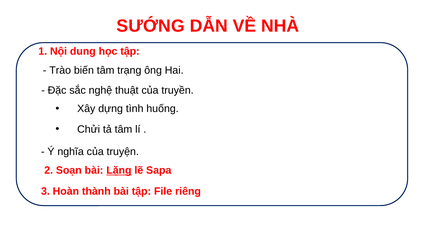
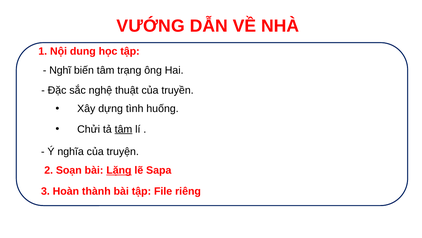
SƯỚNG: SƯỚNG -> VƯỚNG
Trào: Trào -> Nghĩ
tâm at (123, 129) underline: none -> present
